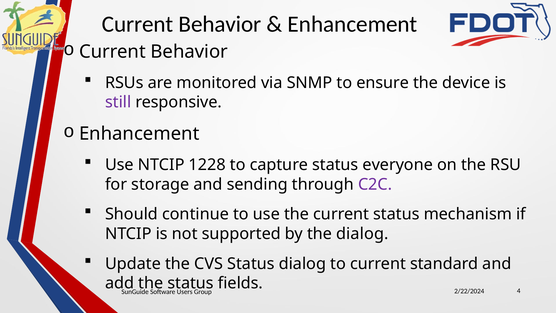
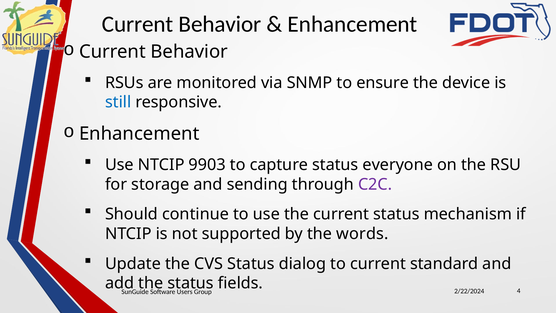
still colour: purple -> blue
1228: 1228 -> 9903
the dialog: dialog -> words
